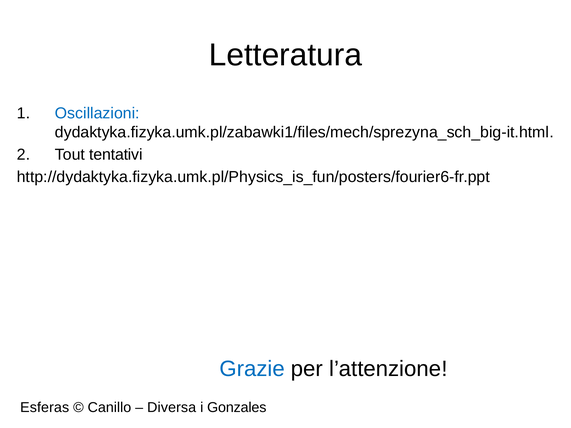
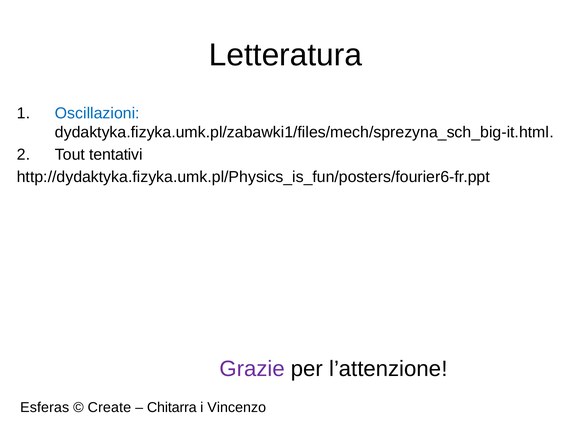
Grazie colour: blue -> purple
Canillo: Canillo -> Create
Diversa: Diversa -> Chitarra
Gonzales: Gonzales -> Vincenzo
